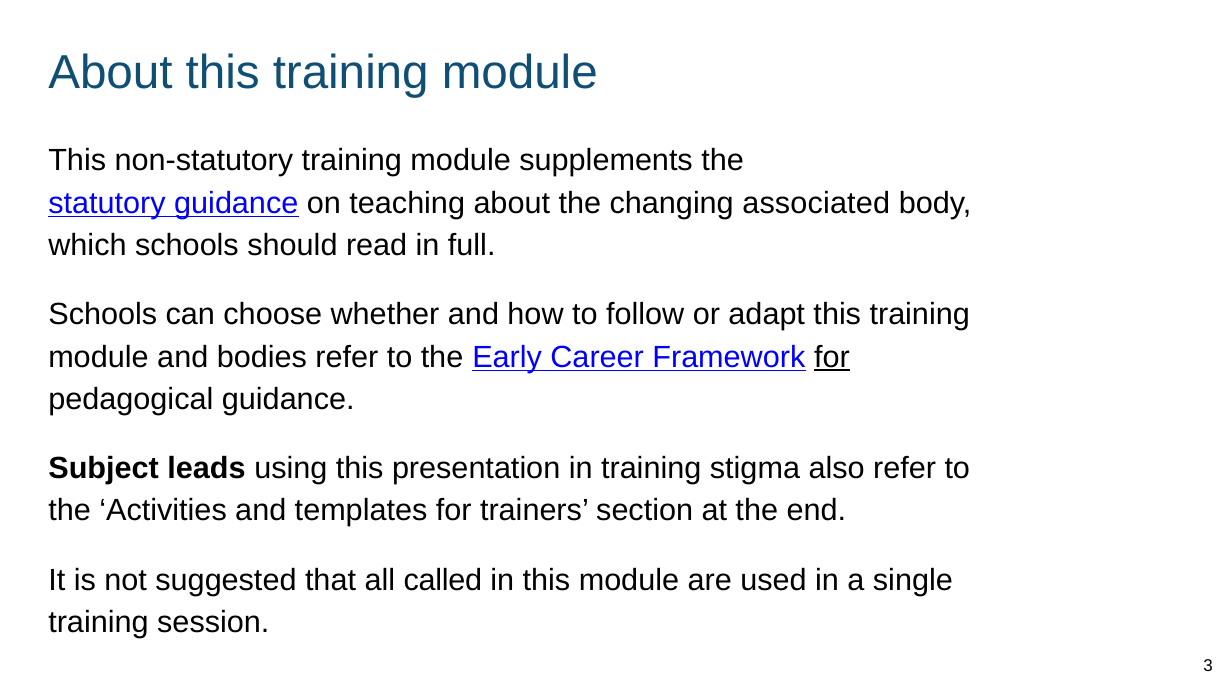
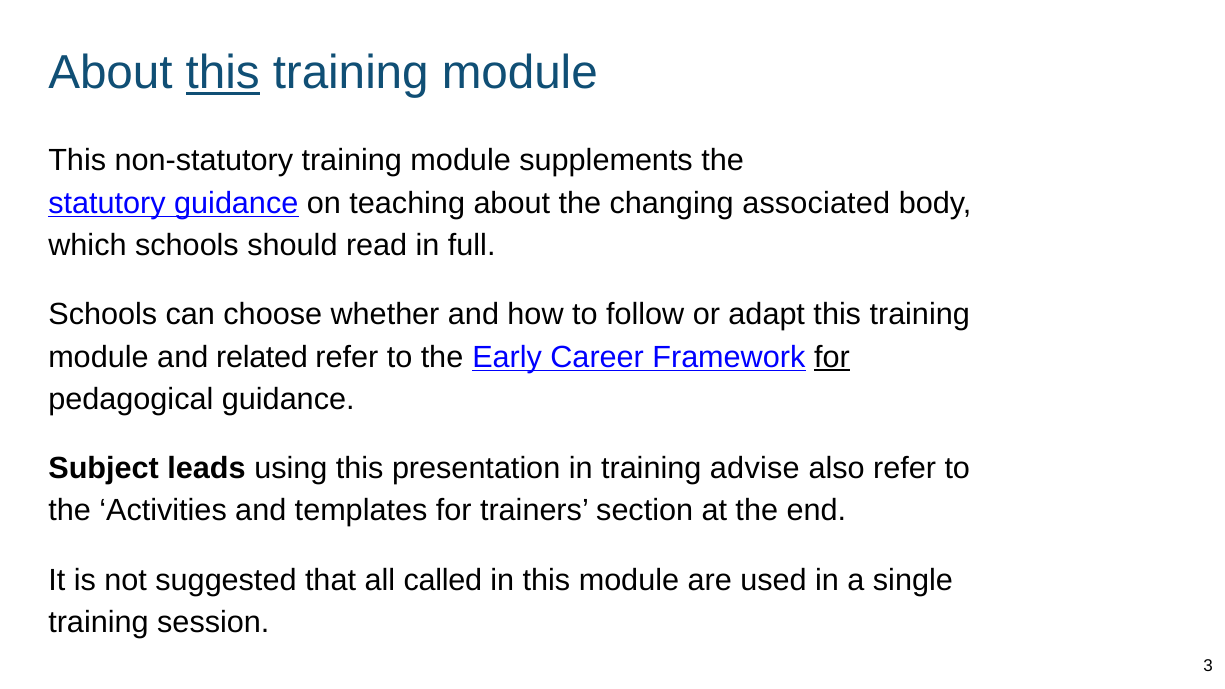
this at (223, 73) underline: none -> present
bodies: bodies -> related
stigma: stigma -> advise
